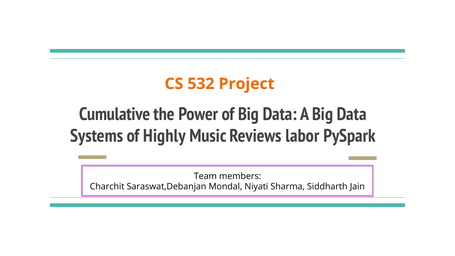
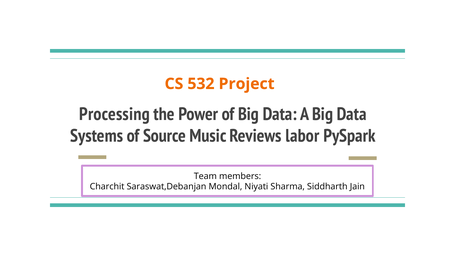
Cumulative: Cumulative -> Processing
Highly: Highly -> Source
